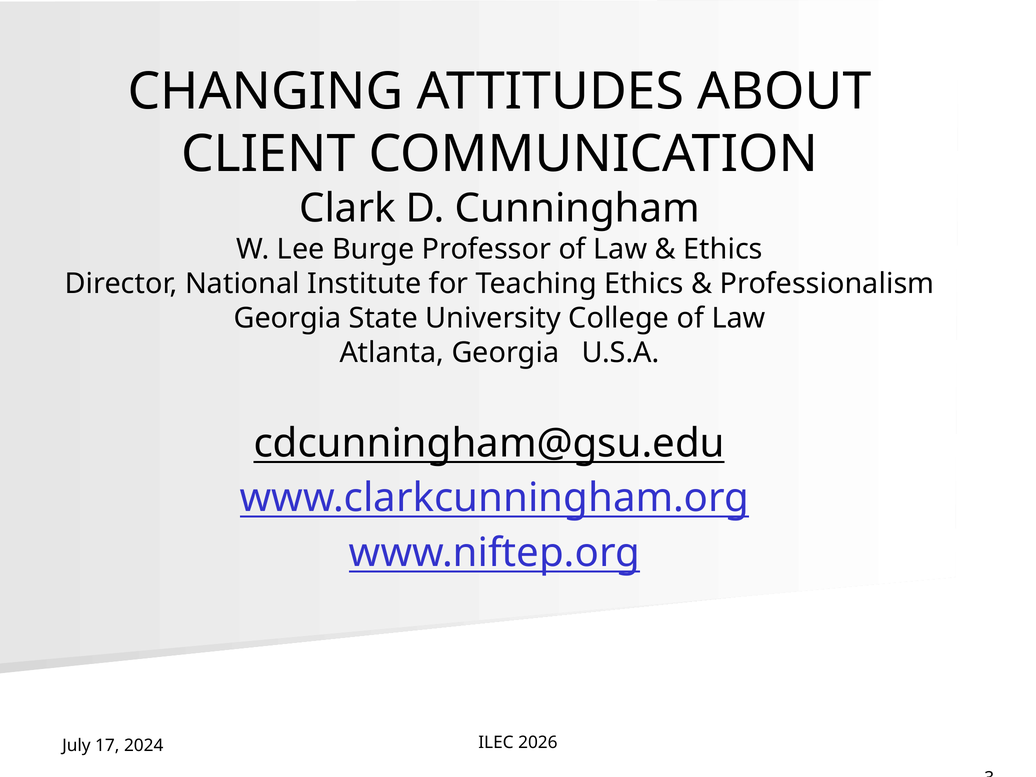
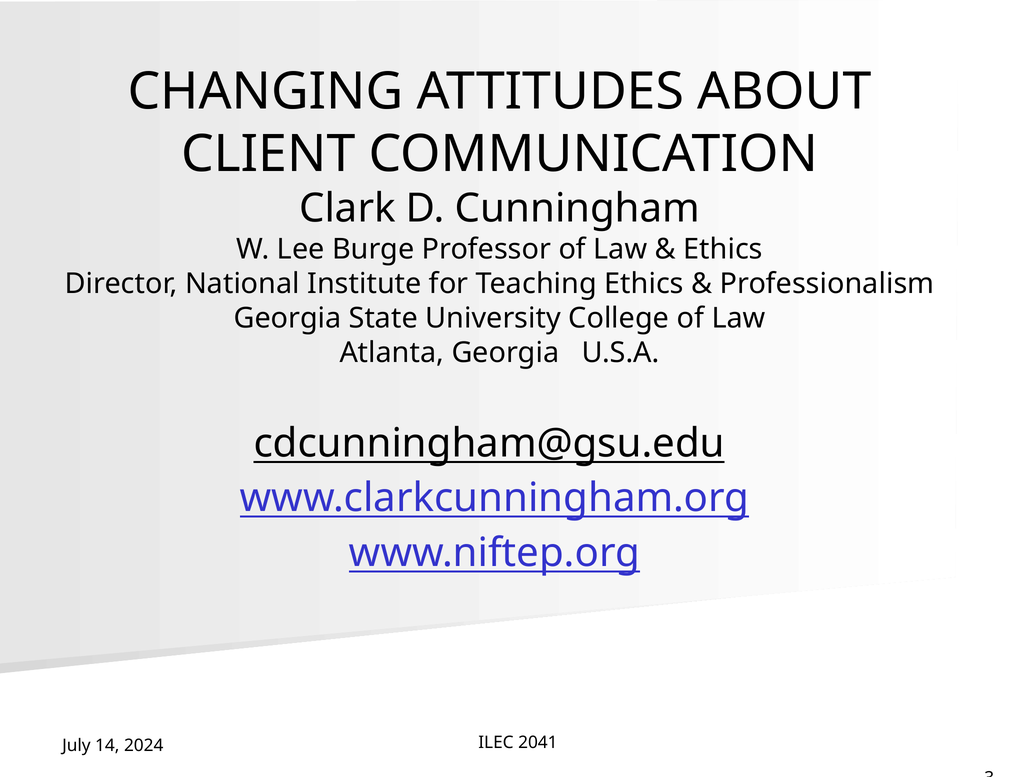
2026: 2026 -> 2041
17: 17 -> 14
